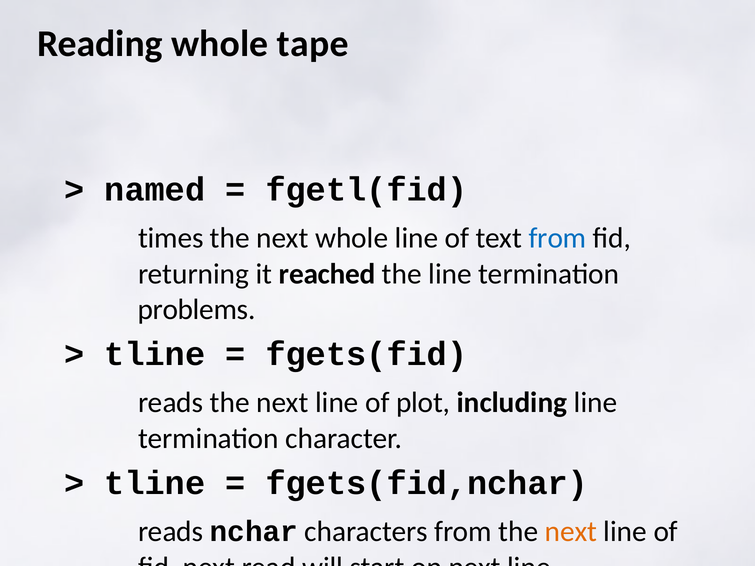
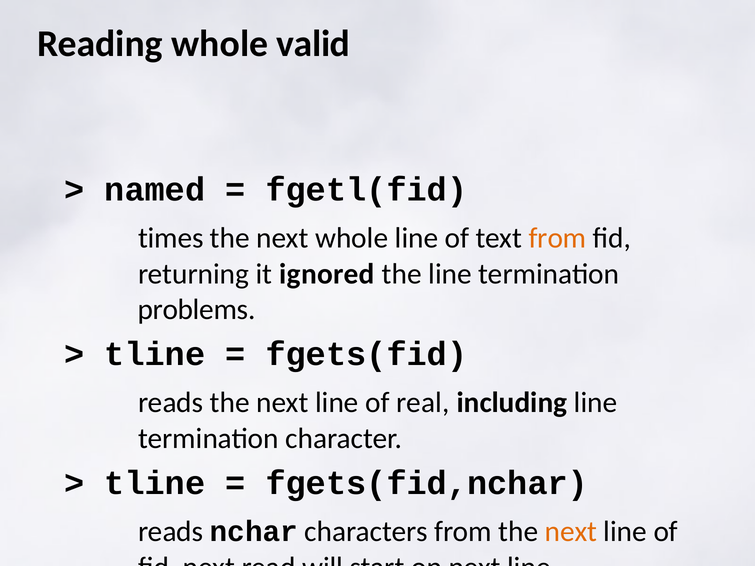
tape: tape -> valid
from at (557, 238) colour: blue -> orange
reached: reached -> ignored
plot: plot -> real
